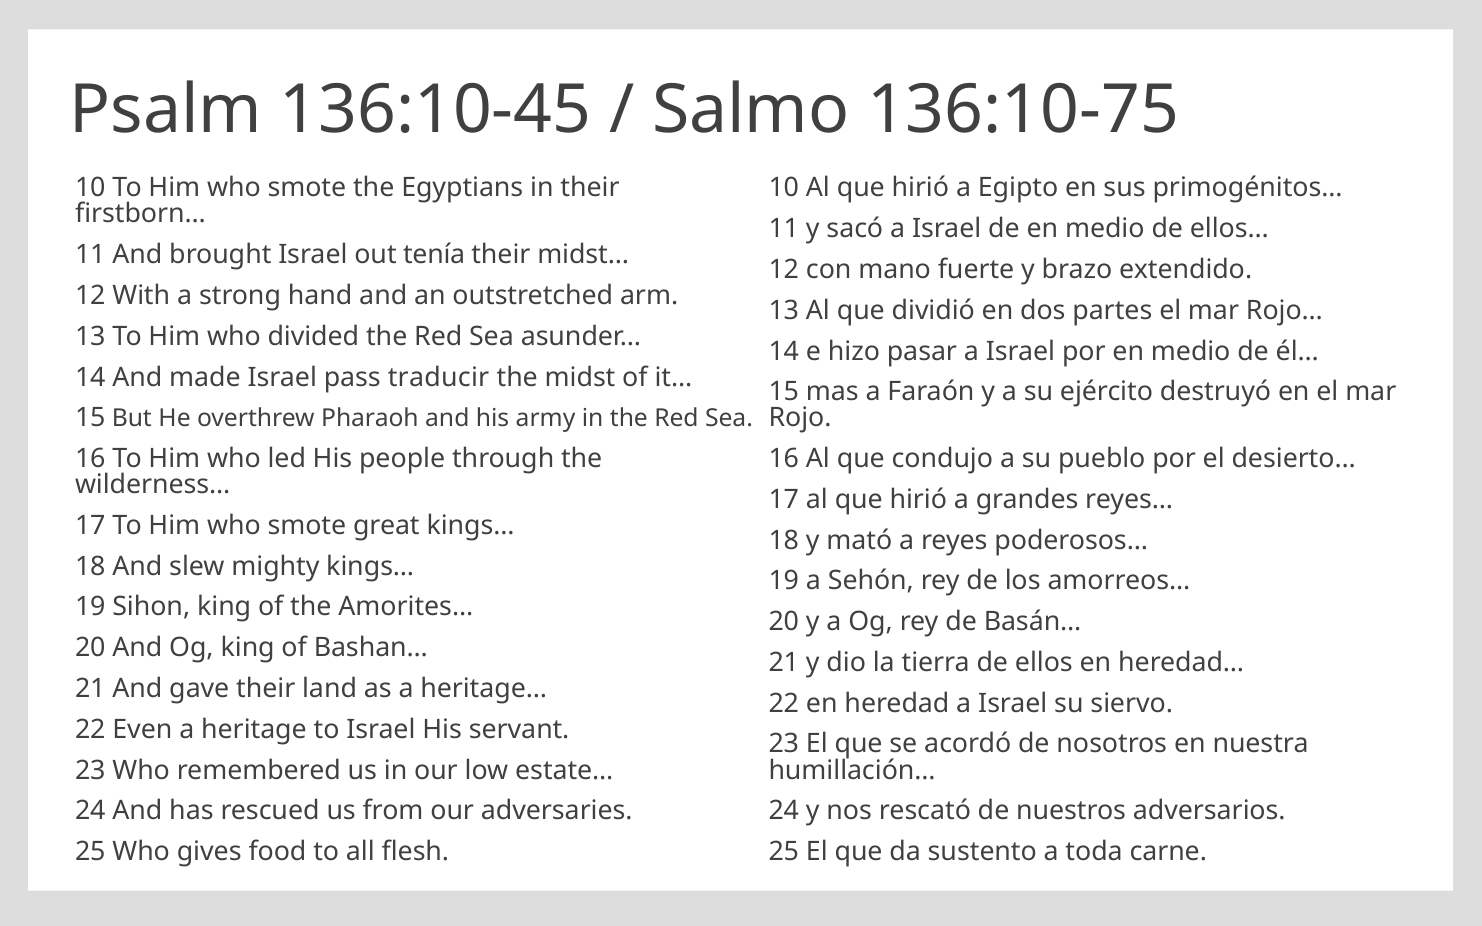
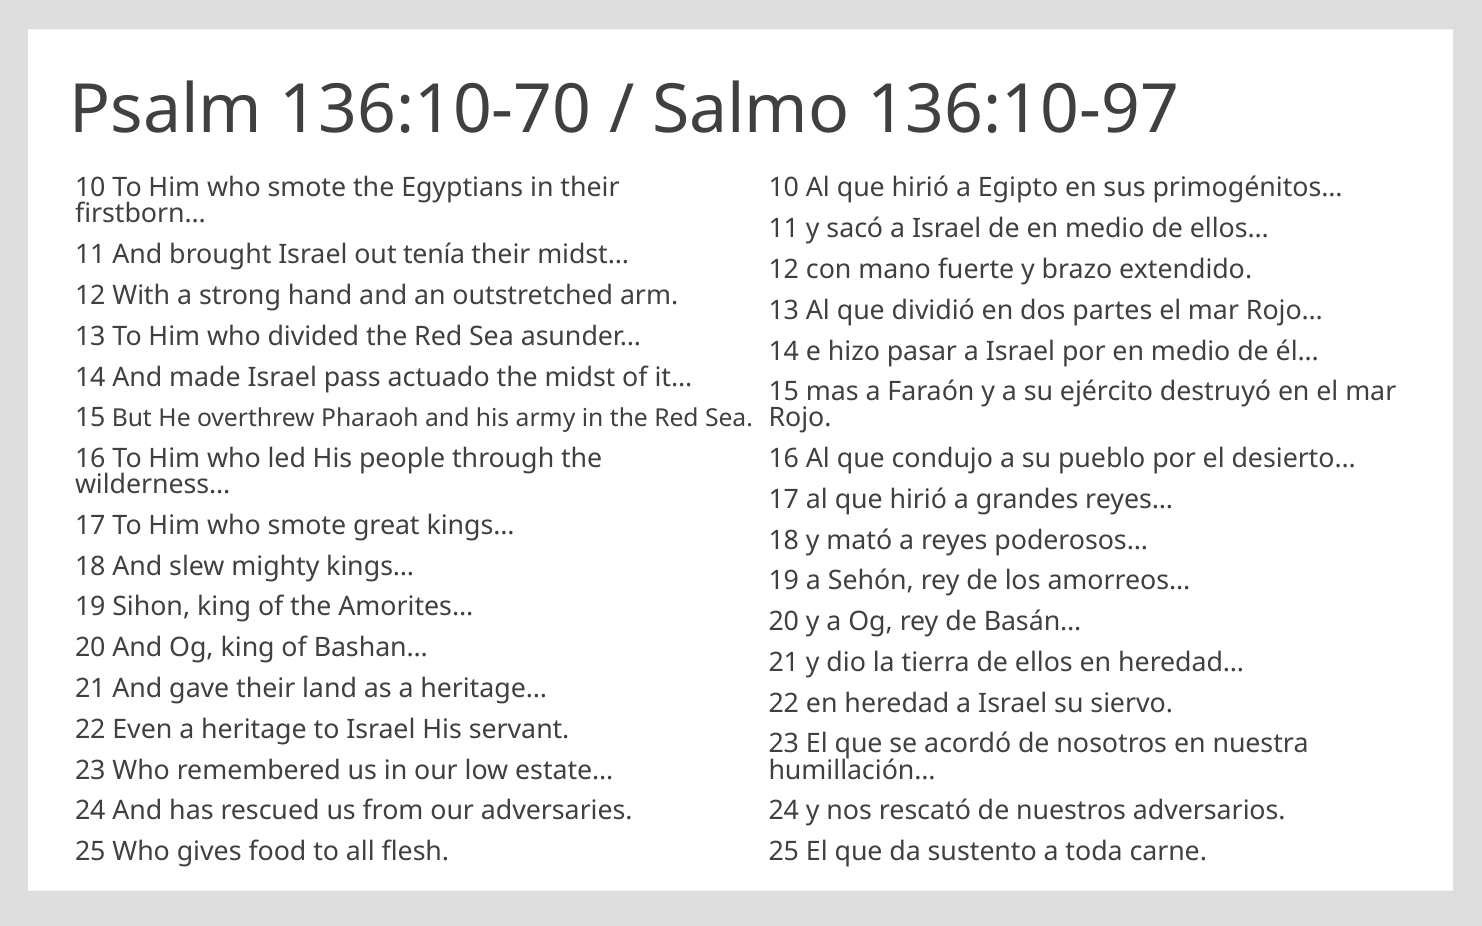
136:10-45: 136:10-45 -> 136:10-70
136:10-75: 136:10-75 -> 136:10-97
traducir: traducir -> actuado
